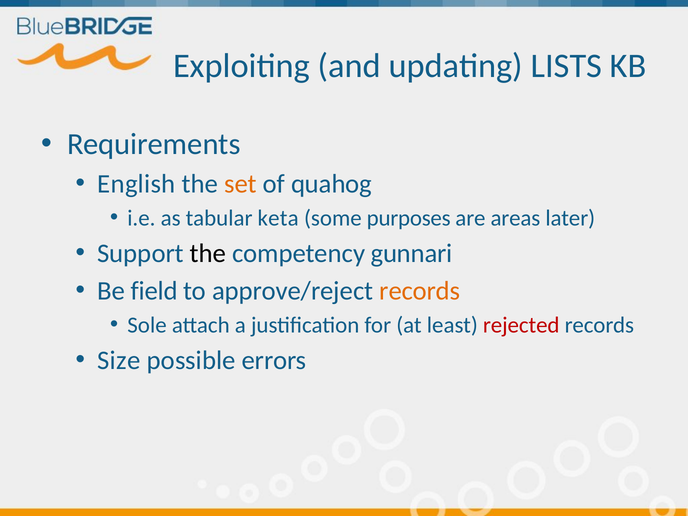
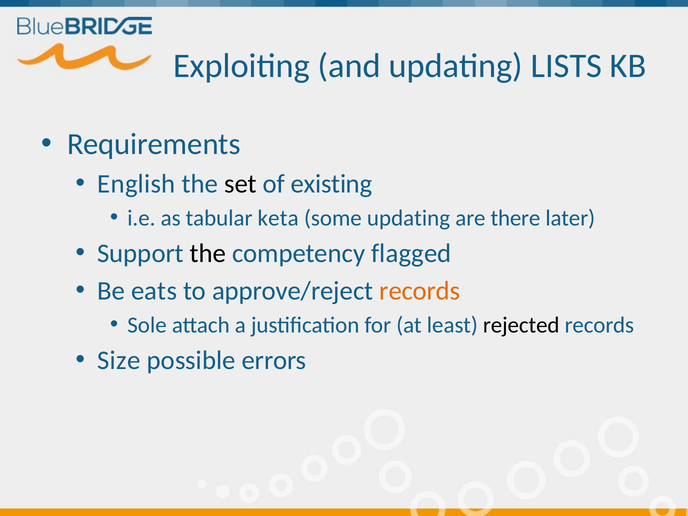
set colour: orange -> black
quahog: quahog -> existing
some purposes: purposes -> updating
areas: areas -> there
gunnari: gunnari -> flagged
field: field -> eats
rejected colour: red -> black
